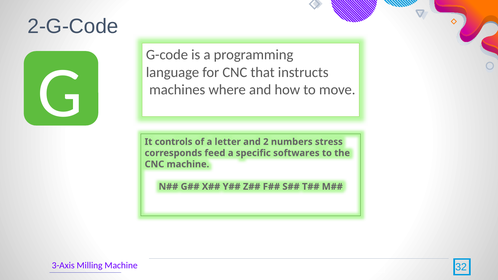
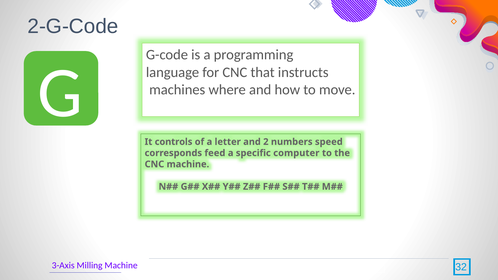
stress: stress -> speed
softwares: softwares -> computer
